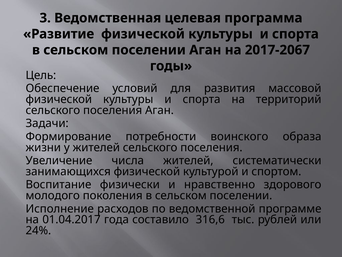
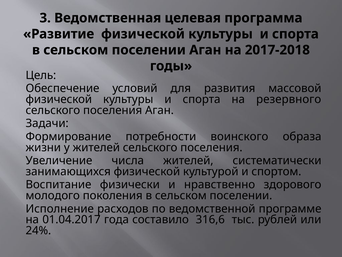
2017-2067: 2017-2067 -> 2017-2018
территорий: территорий -> резервного
